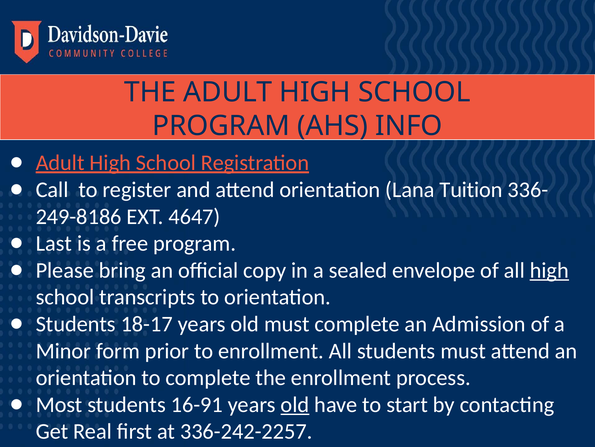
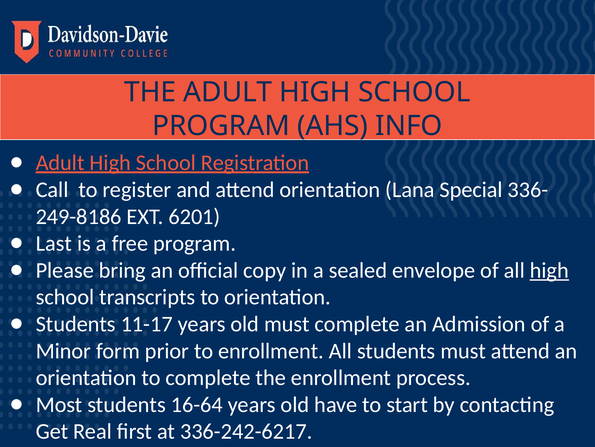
Tuition: Tuition -> Special
4647: 4647 -> 6201
18-17: 18-17 -> 11-17
16-91: 16-91 -> 16-64
old at (295, 404) underline: present -> none
336-242-2257: 336-242-2257 -> 336-242-6217
